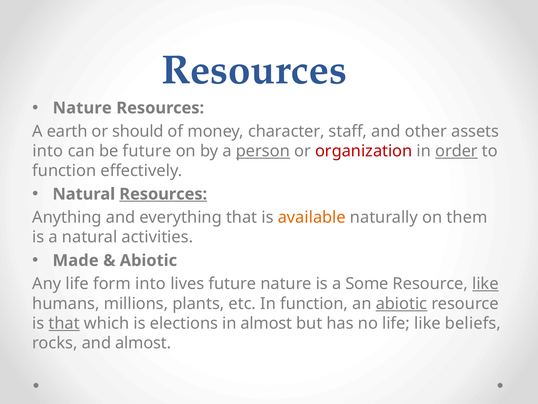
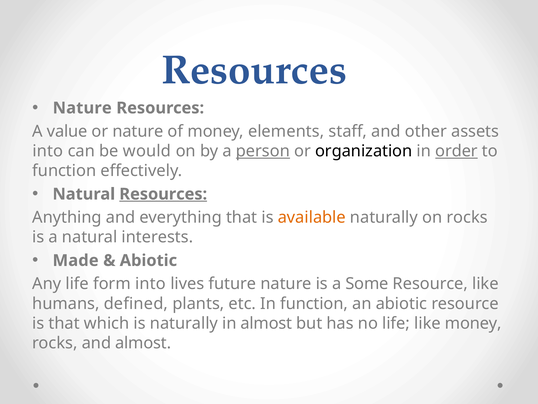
earth: earth -> value
or should: should -> nature
character: character -> elements
be future: future -> would
organization colour: red -> black
on them: them -> rocks
activities: activities -> interests
like at (485, 284) underline: present -> none
millions: millions -> defined
abiotic at (401, 303) underline: present -> none
that at (64, 323) underline: present -> none
is elections: elections -> naturally
like beliefs: beliefs -> money
